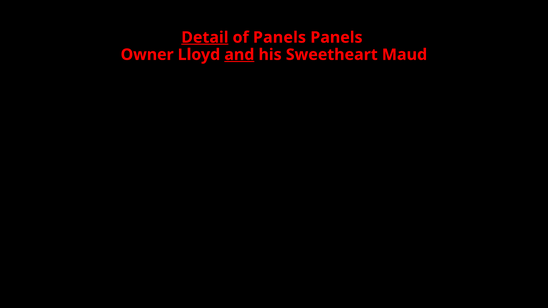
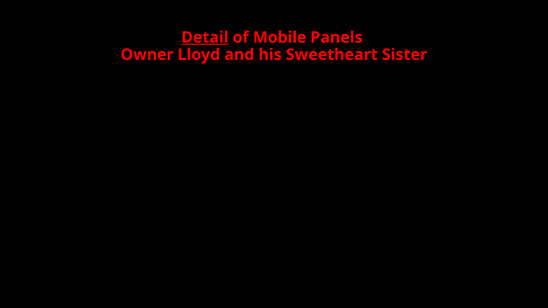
of Panels: Panels -> Mobile
and underline: present -> none
Maud: Maud -> Sister
